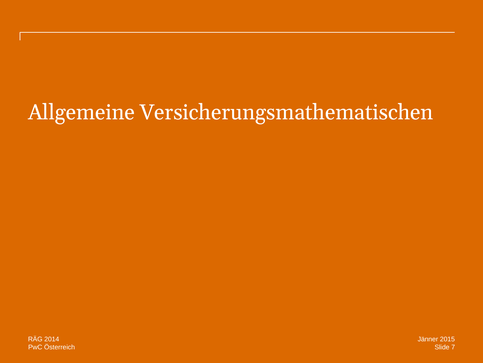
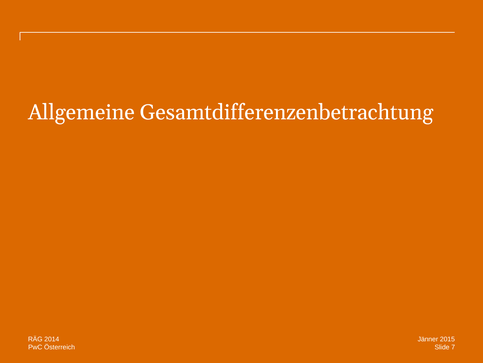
Versicherungsmathematischen: Versicherungsmathematischen -> Gesamtdifferenzenbetrachtung
